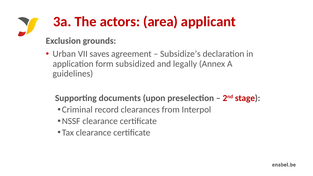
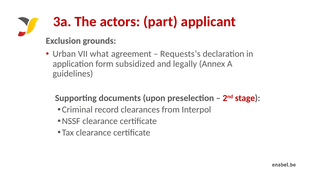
area: area -> part
saves: saves -> what
Subsidize’s: Subsidize’s -> Requests’s
